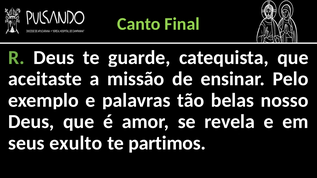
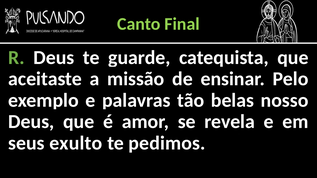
partimos: partimos -> pedimos
